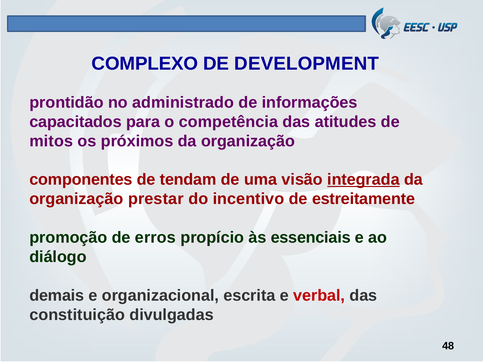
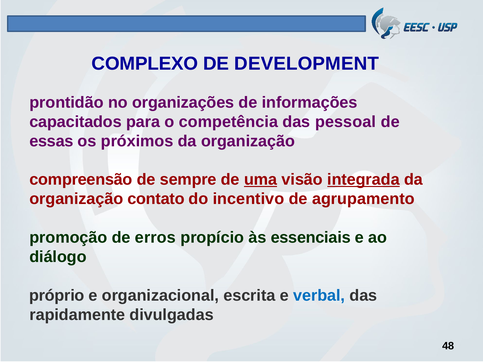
administrado: administrado -> organizações
atitudes: atitudes -> pessoal
mitos: mitos -> essas
componentes: componentes -> compreensão
tendam: tendam -> sempre
uma underline: none -> present
prestar: prestar -> contato
estreitamente: estreitamente -> agrupamento
demais: demais -> próprio
verbal colour: red -> blue
constituição: constituição -> rapidamente
